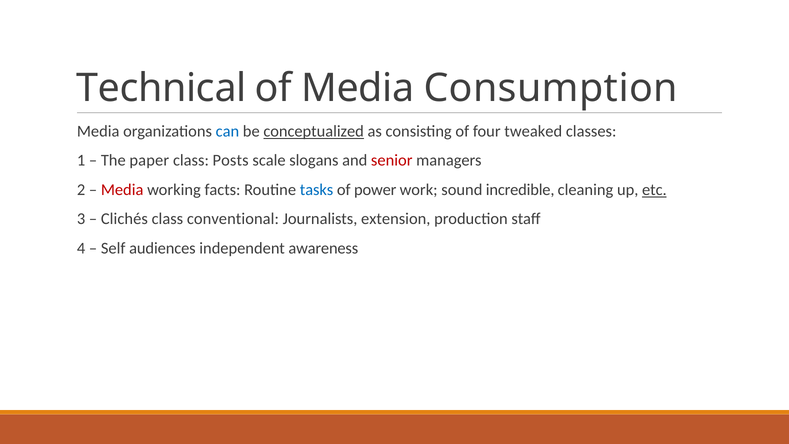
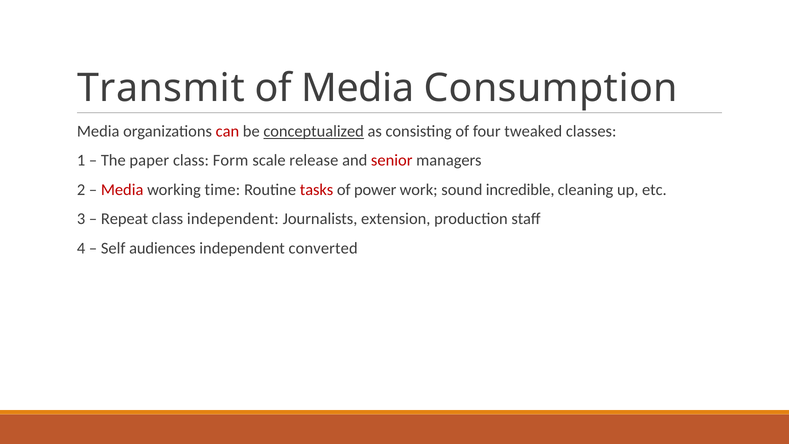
Technical: Technical -> Transmit
can colour: blue -> red
Posts: Posts -> Form
slogans: slogans -> release
facts: facts -> time
tasks colour: blue -> red
etc underline: present -> none
Clichés: Clichés -> Repeat
class conventional: conventional -> independent
awareness: awareness -> converted
